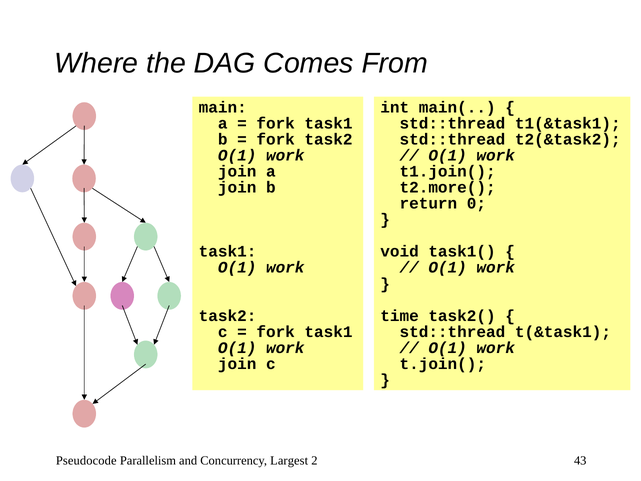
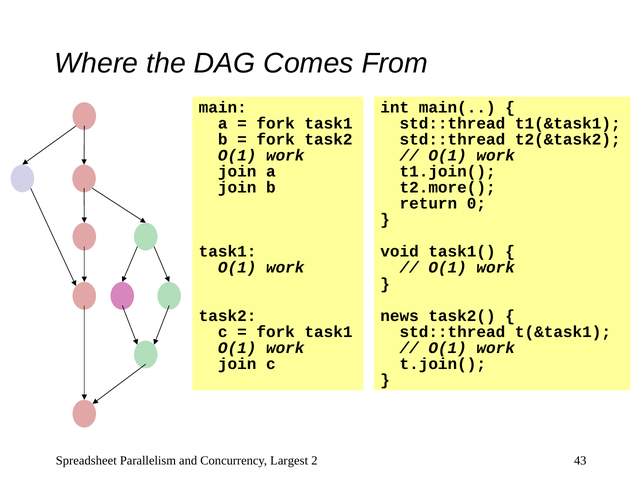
time: time -> news
Pseudocode: Pseudocode -> Spreadsheet
